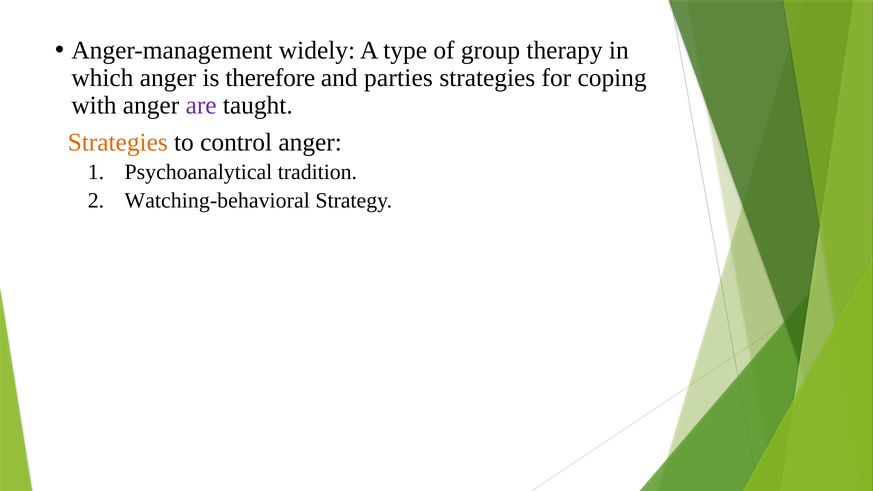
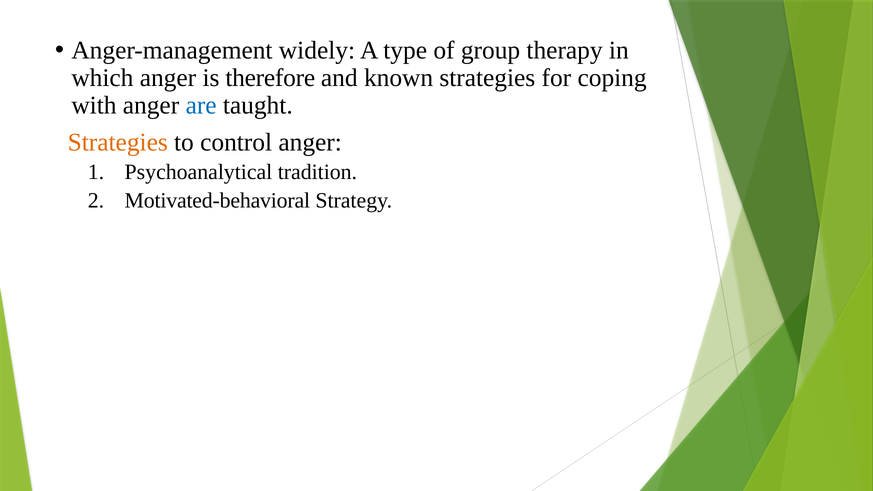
parties: parties -> known
are colour: purple -> blue
Watching-behavioral: Watching-behavioral -> Motivated-behavioral
